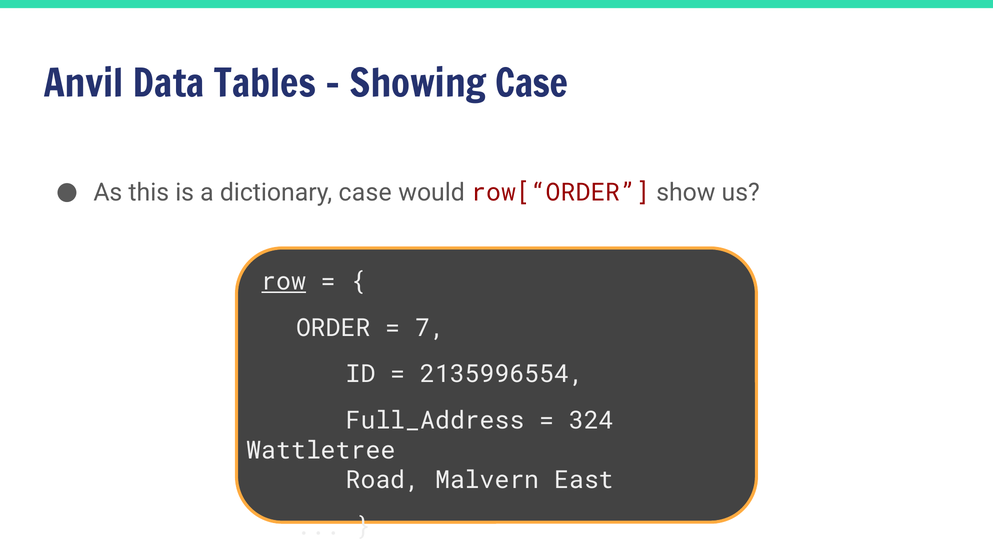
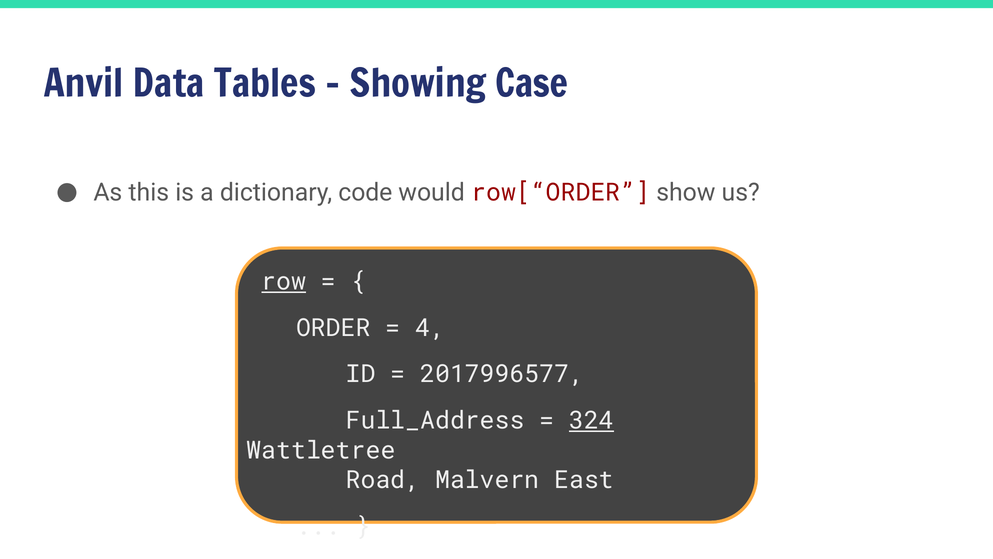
dictionary case: case -> code
7: 7 -> 4
2135996554: 2135996554 -> 2017996577
324 underline: none -> present
